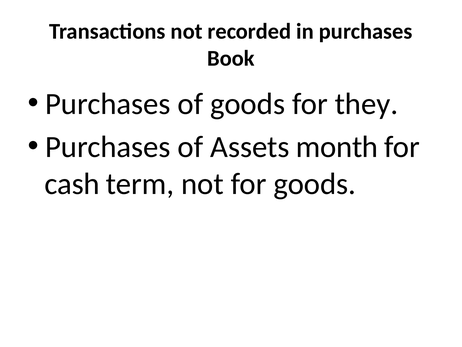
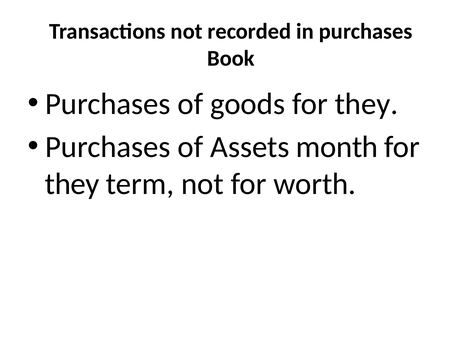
cash at (72, 184): cash -> they
for goods: goods -> worth
